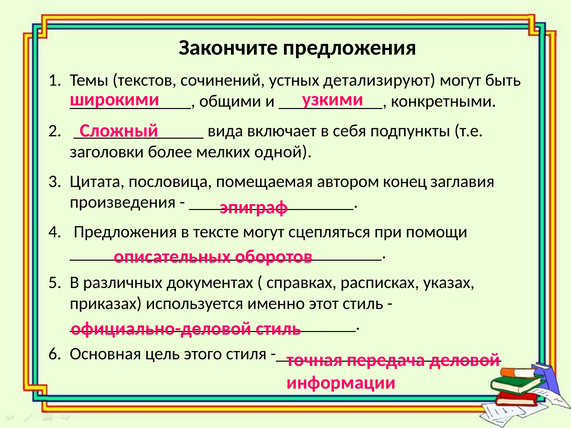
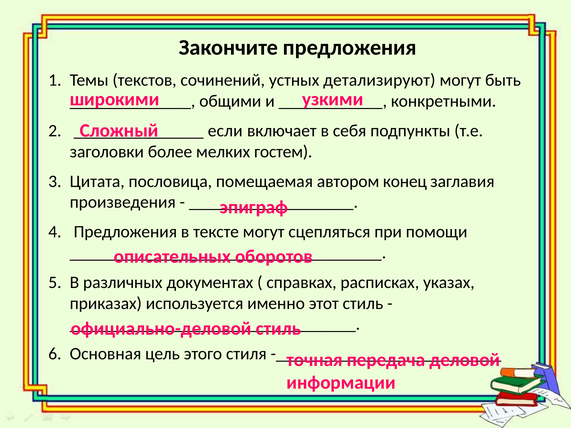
вида: вида -> если
одной: одной -> гостем
